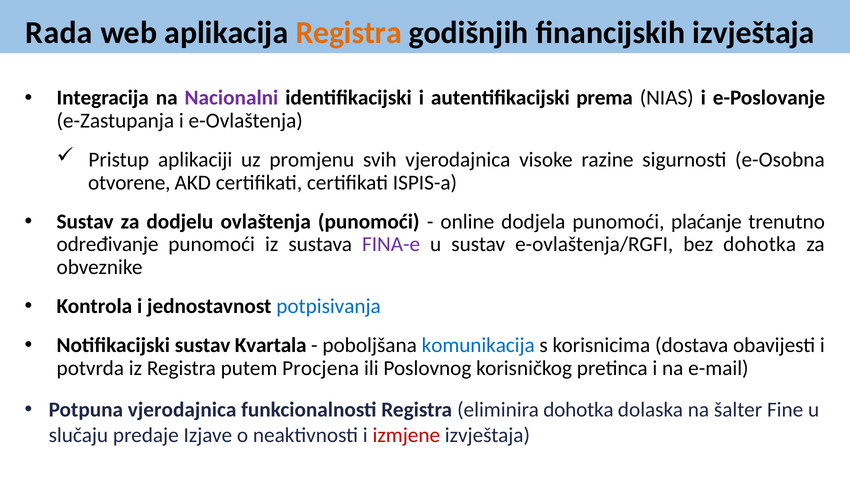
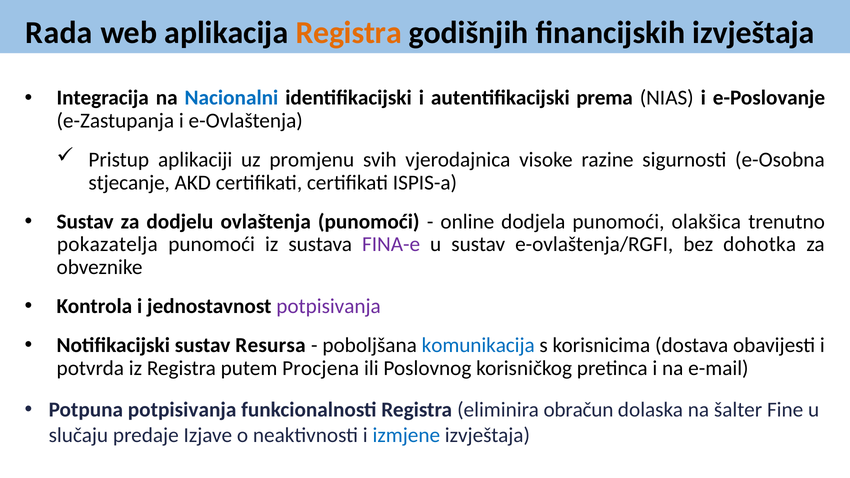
Nacionalni colour: purple -> blue
otvorene: otvorene -> stjecanje
plaćanje: plaćanje -> olakšica
određivanje: određivanje -> pokazatelja
potpisivanja at (329, 306) colour: blue -> purple
Kvartala: Kvartala -> Resursa
Potpuna vjerodajnica: vjerodajnica -> potpisivanja
eliminira dohotka: dohotka -> obračun
izmjene colour: red -> blue
